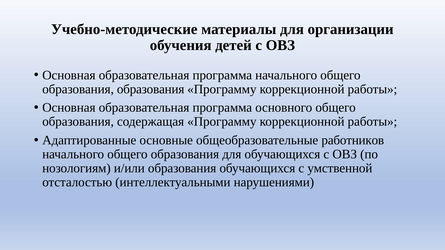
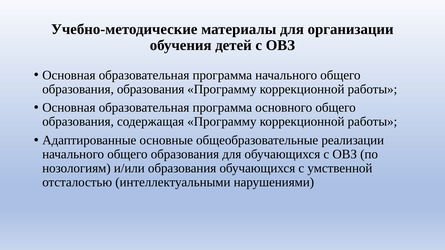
работников: работников -> реализации
